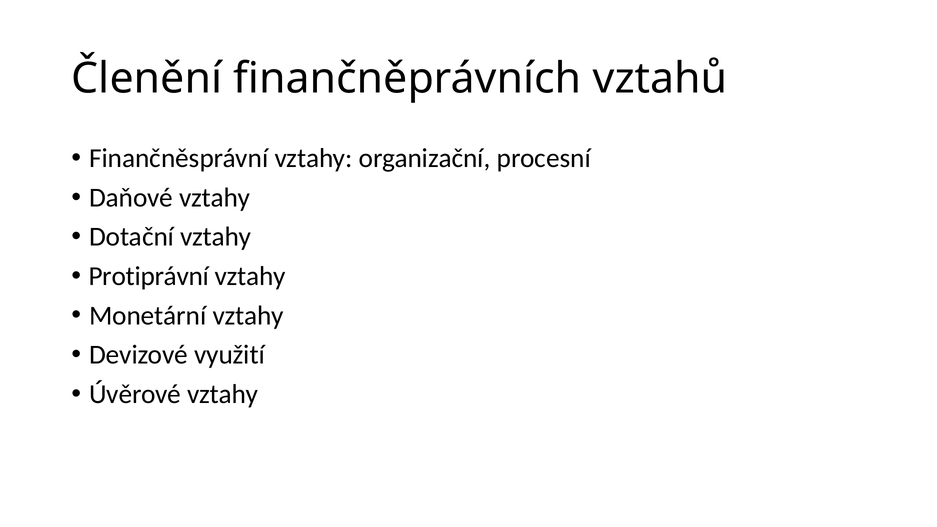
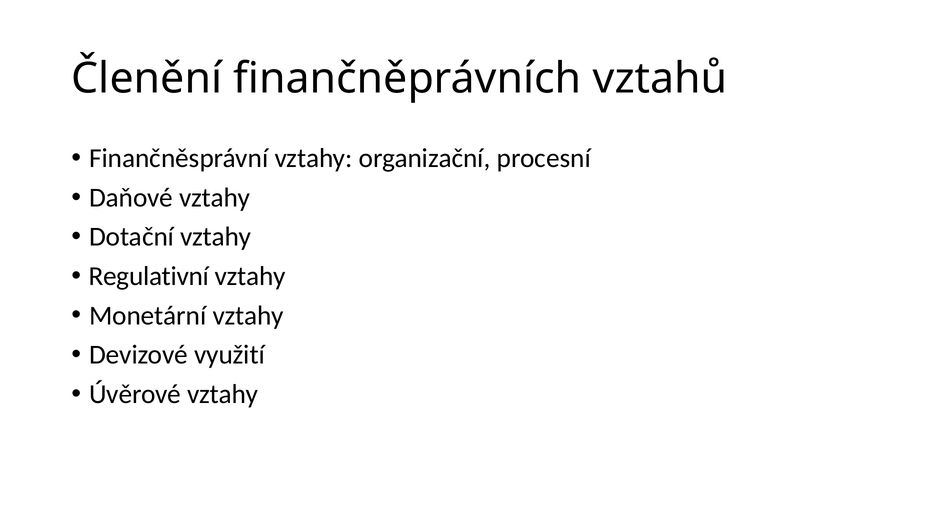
Protiprávní: Protiprávní -> Regulativní
